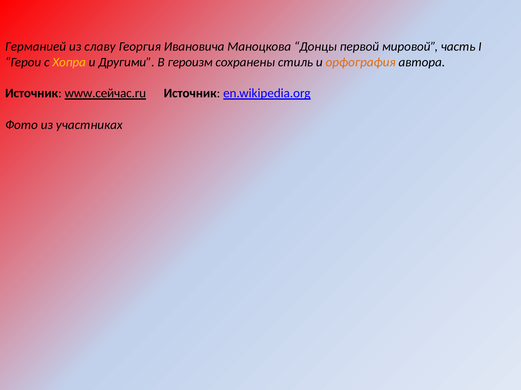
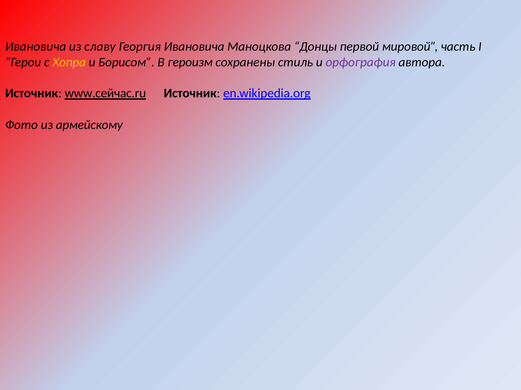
Германией at (36, 47): Германией -> Ивановича
Другими: Другими -> Борисом
орфография colour: orange -> purple
участниках: участниках -> армейскому
